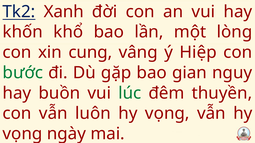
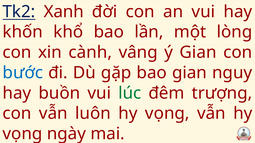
cung: cung -> cành
ý Hiệp: Hiệp -> Gian
bước colour: green -> blue
thuyền: thuyền -> trượng
